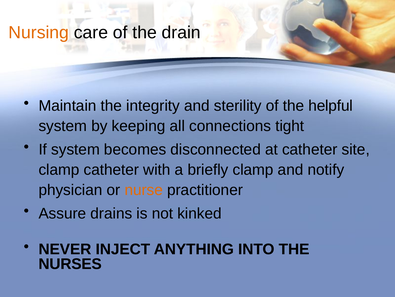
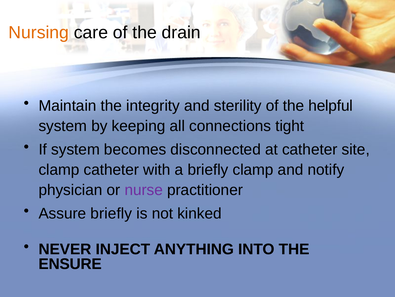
nurse colour: orange -> purple
Assure drains: drains -> briefly
NURSES: NURSES -> ENSURE
